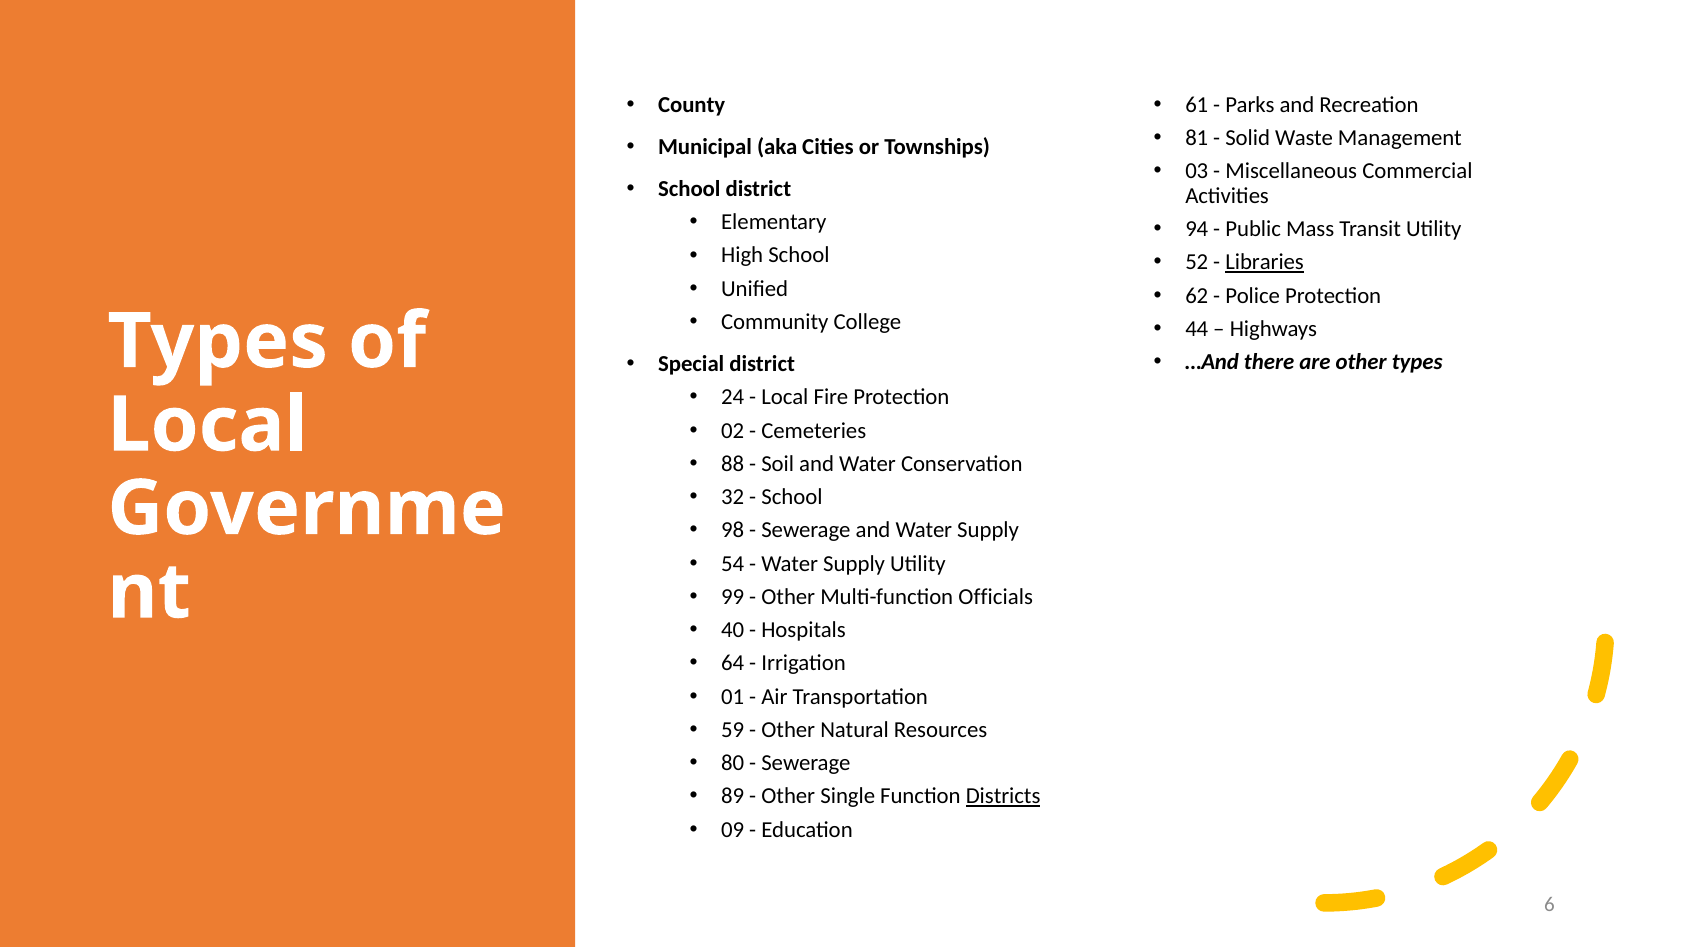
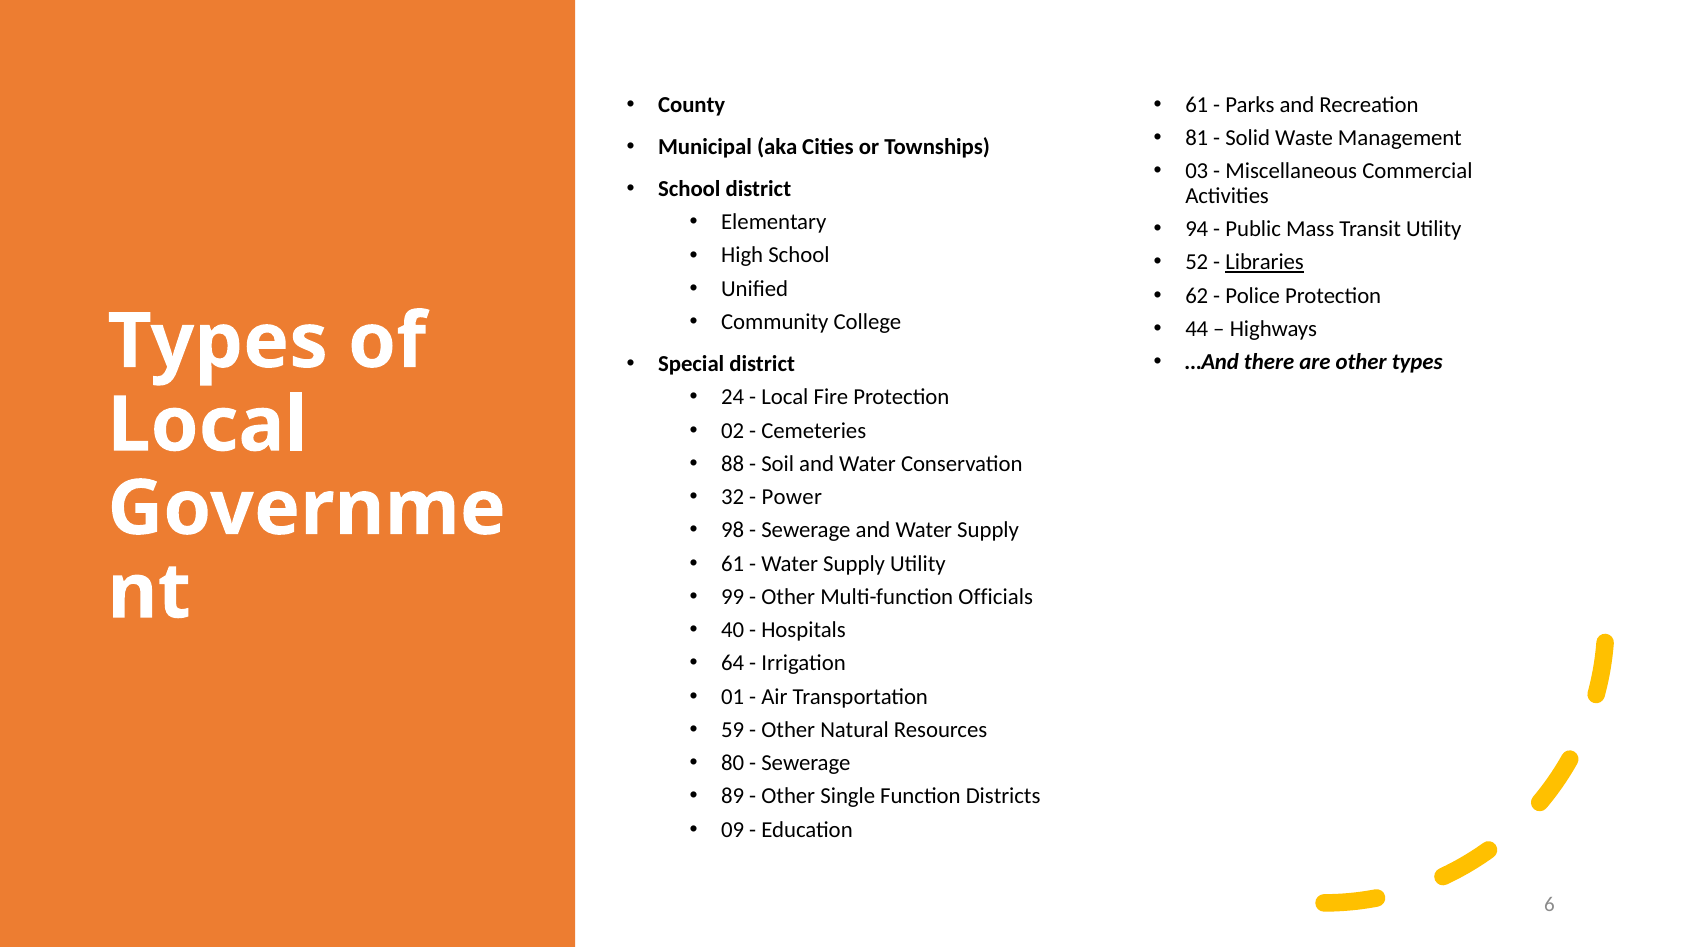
School at (792, 497): School -> Power
54 at (733, 563): 54 -> 61
Districts underline: present -> none
